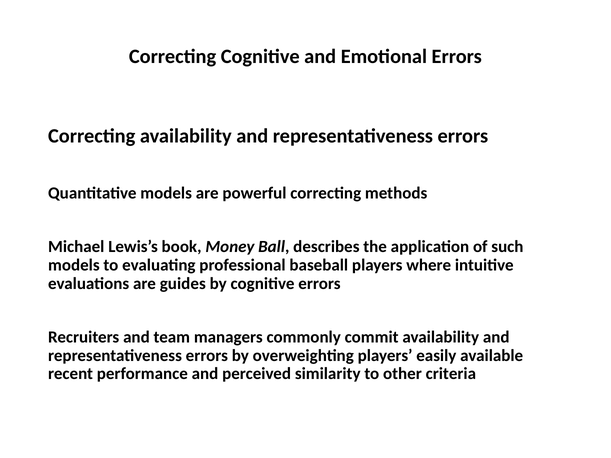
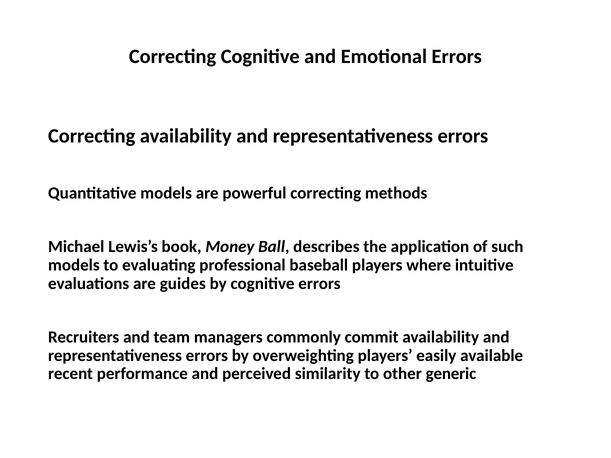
criteria: criteria -> generic
